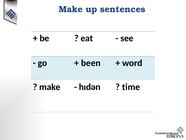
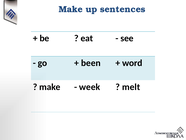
hɪdən: hɪdən -> week
time: time -> melt
